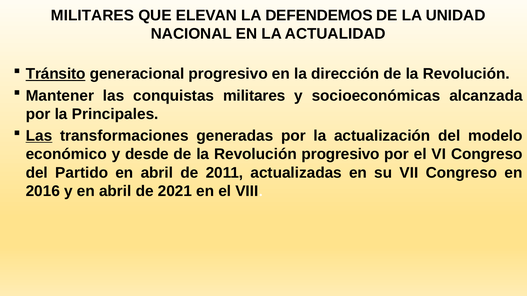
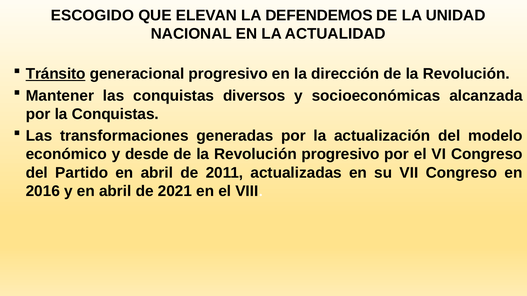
MILITARES at (92, 15): MILITARES -> ESCOGIDO
conquistas militares: militares -> diversos
la Principales: Principales -> Conquistas
Las at (39, 136) underline: present -> none
